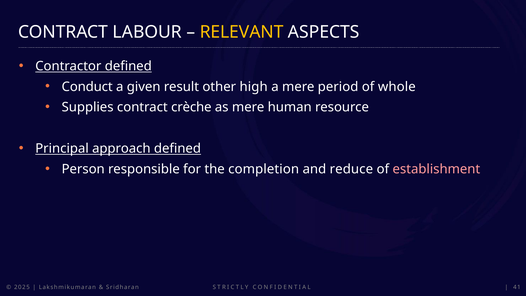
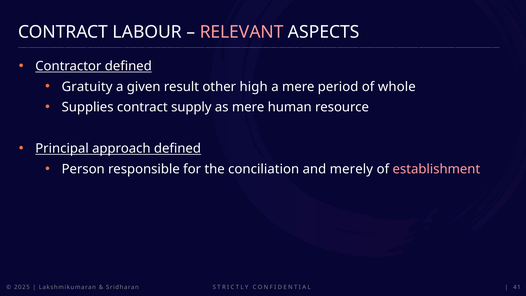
RELEVANT colour: yellow -> pink
Conduct: Conduct -> Gratuity
crèche: crèche -> supply
completion: completion -> conciliation
reduce: reduce -> merely
